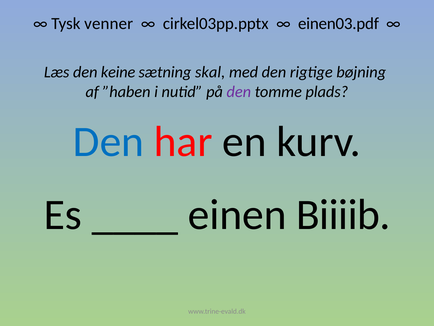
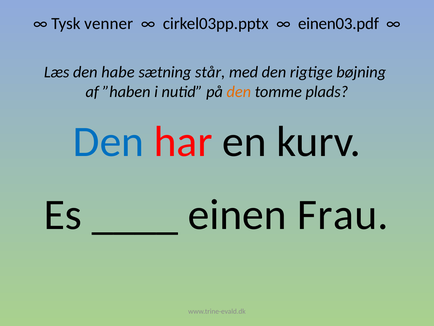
keine: keine -> habe
skal: skal -> står
den at (239, 92) colour: purple -> orange
Biiiib: Biiiib -> Frau
